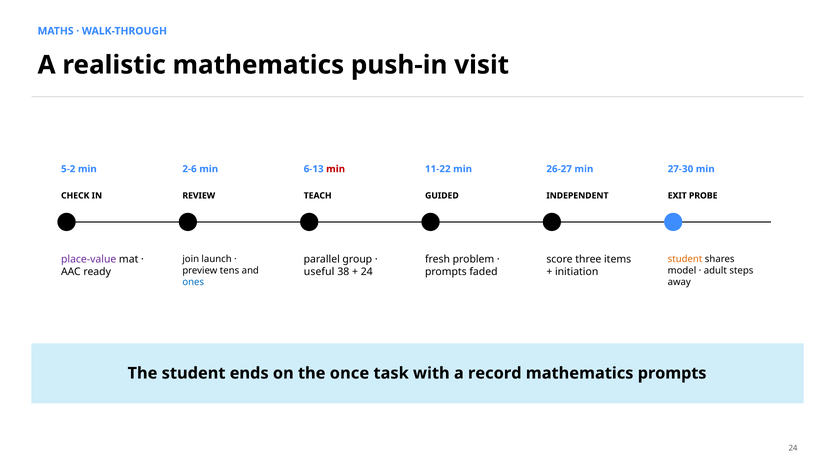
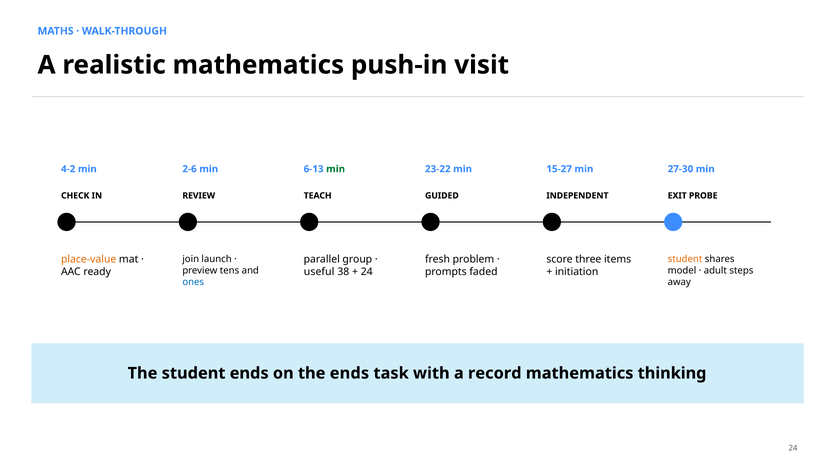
5-2: 5-2 -> 4-2
min at (336, 169) colour: red -> green
11-22: 11-22 -> 23-22
26-27: 26-27 -> 15-27
place-value colour: purple -> orange
the once: once -> ends
mathematics prompts: prompts -> thinking
